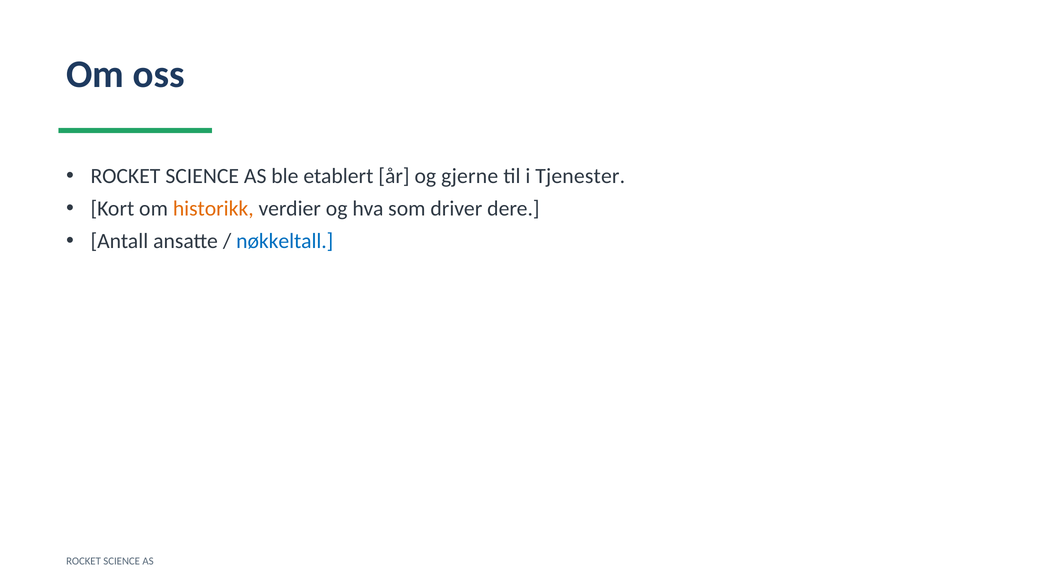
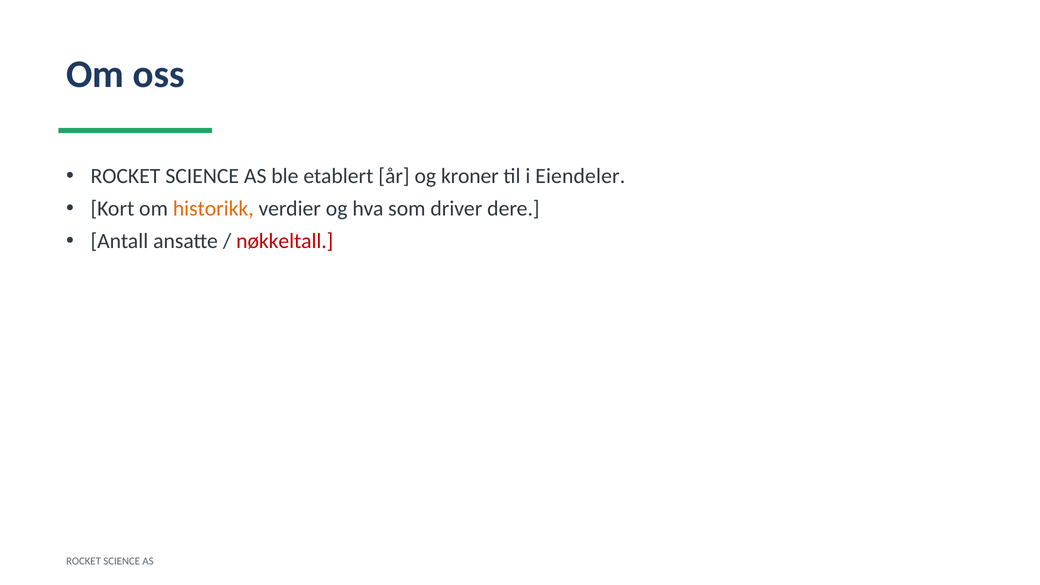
gjerne: gjerne -> kroner
Tjenester: Tjenester -> Eiendeler
nøkkeltall colour: blue -> red
